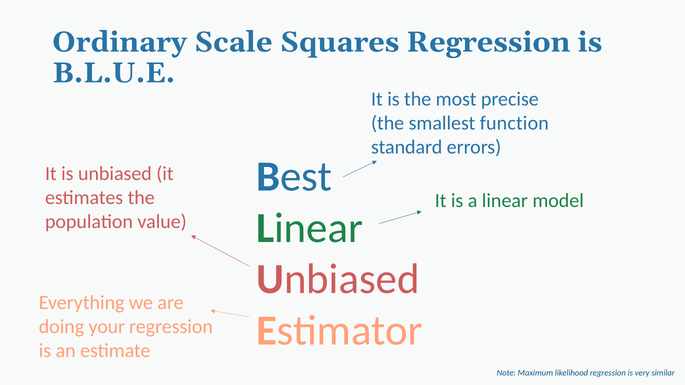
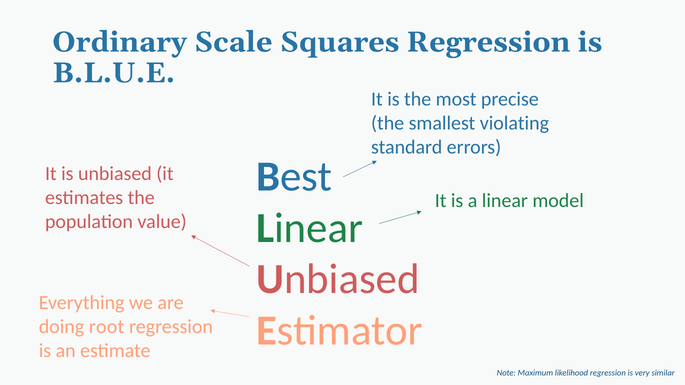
function: function -> violating
your: your -> root
